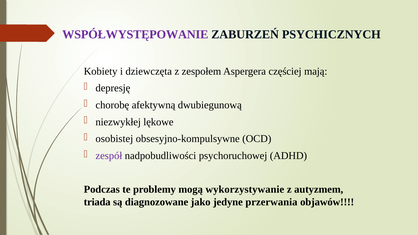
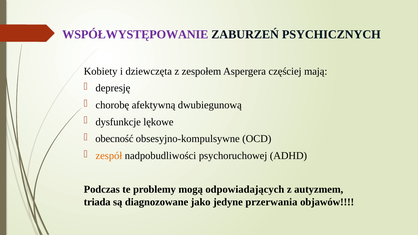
niezwykłej: niezwykłej -> dysfunkcje
osobistej: osobistej -> obecność
zespół colour: purple -> orange
wykorzystywanie: wykorzystywanie -> odpowiadających
